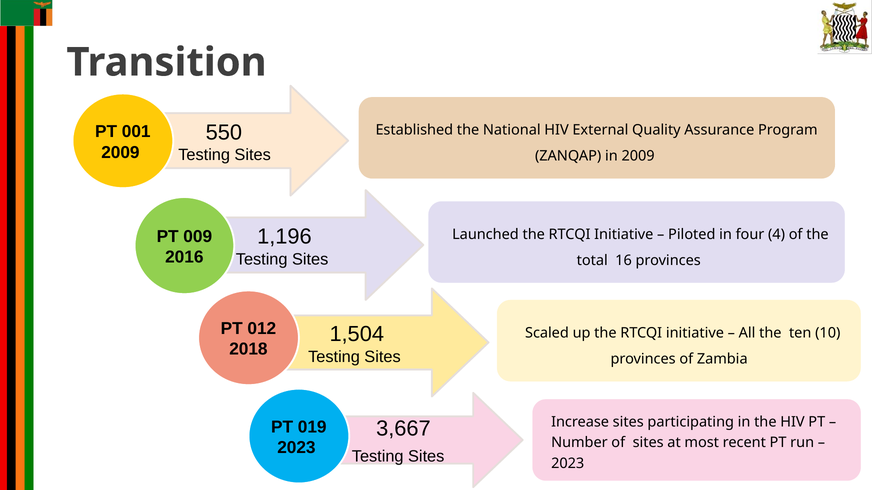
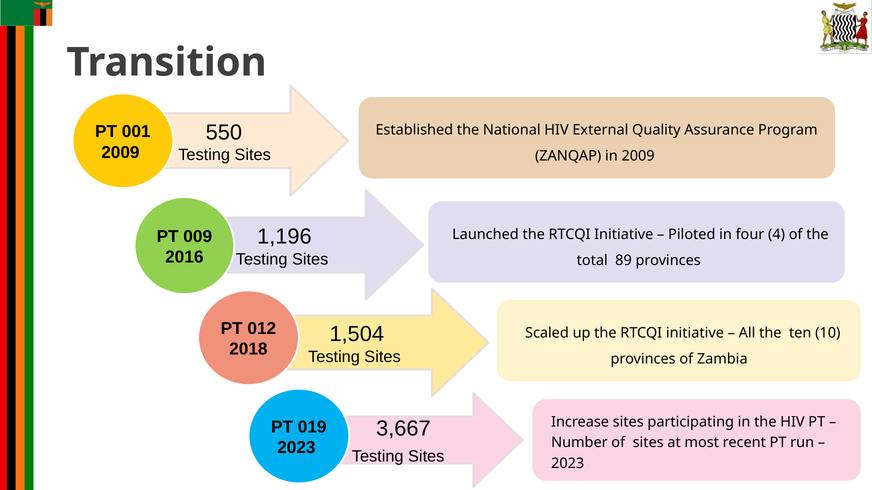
16: 16 -> 89
